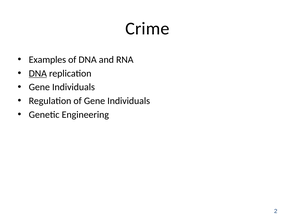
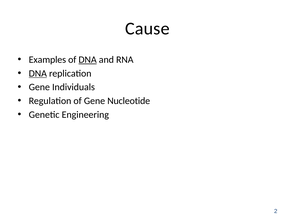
Crime: Crime -> Cause
DNA at (88, 60) underline: none -> present
of Gene Individuals: Individuals -> Nucleotide
